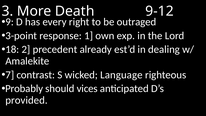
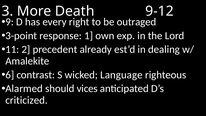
18: 18 -> 11
7: 7 -> 6
Probably: Probably -> Alarmed
provided: provided -> criticized
